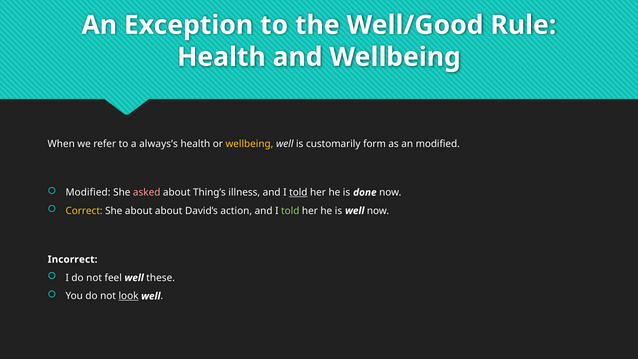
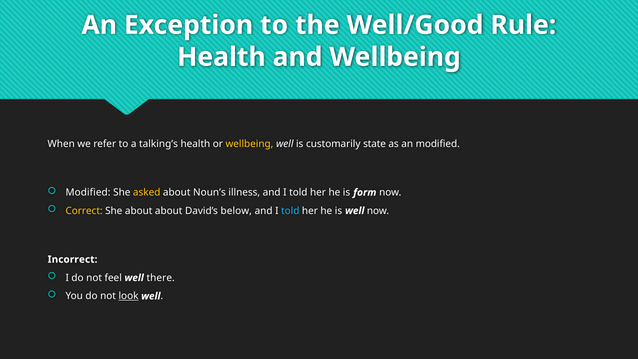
always’s: always’s -> talking’s
form: form -> state
asked colour: pink -> yellow
Thing’s: Thing’s -> Noun’s
told at (298, 192) underline: present -> none
done: done -> form
action: action -> below
told at (290, 211) colour: light green -> light blue
these: these -> there
